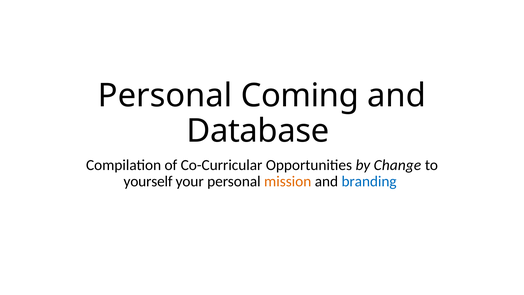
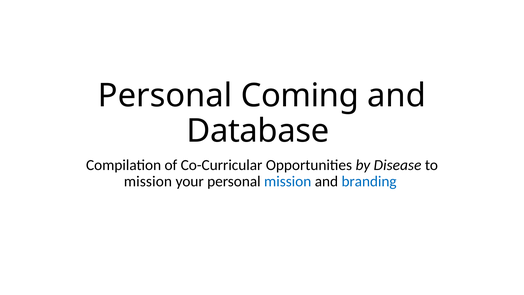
Change: Change -> Disease
yourself at (148, 181): yourself -> mission
mission at (288, 181) colour: orange -> blue
